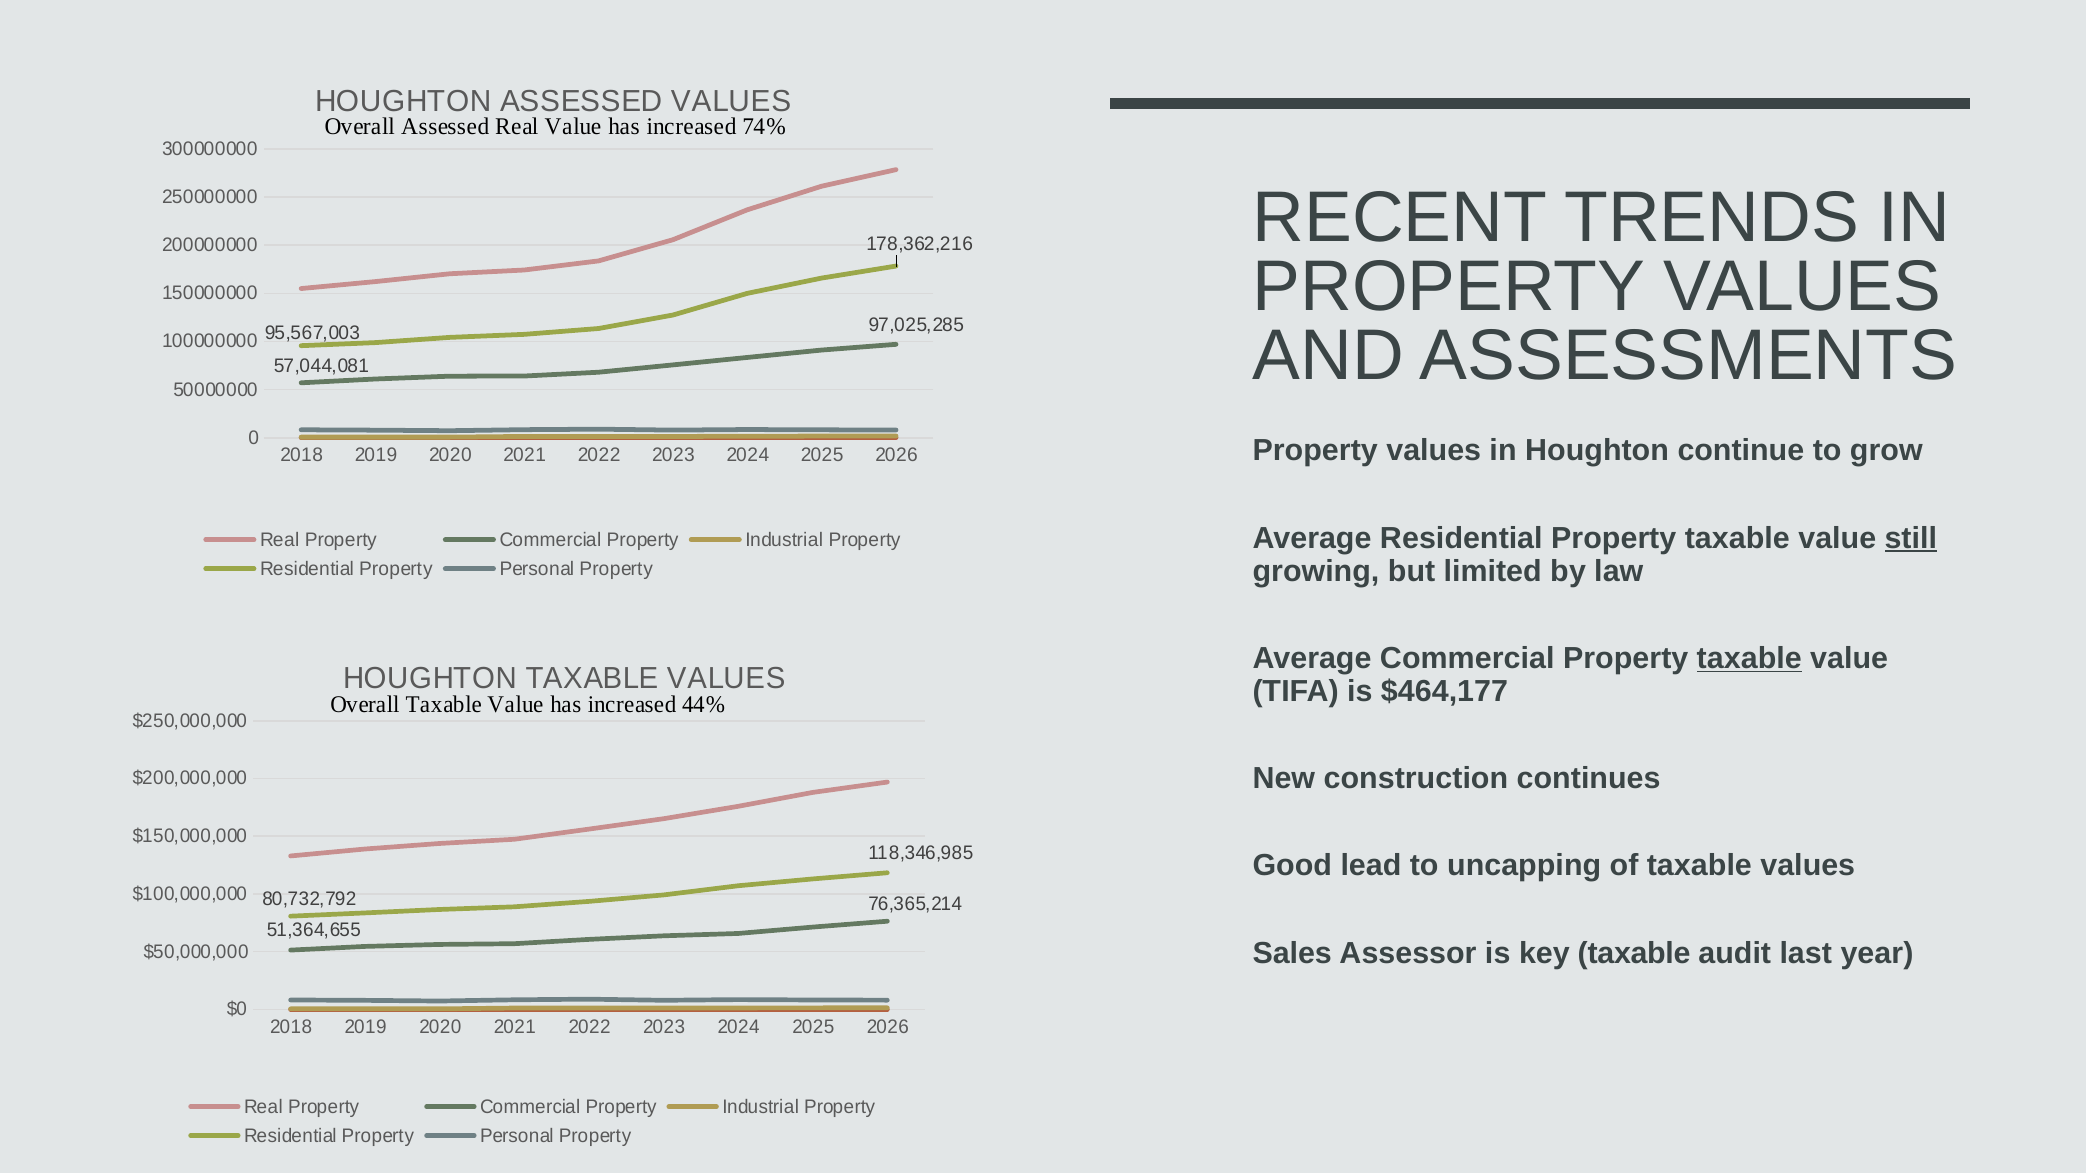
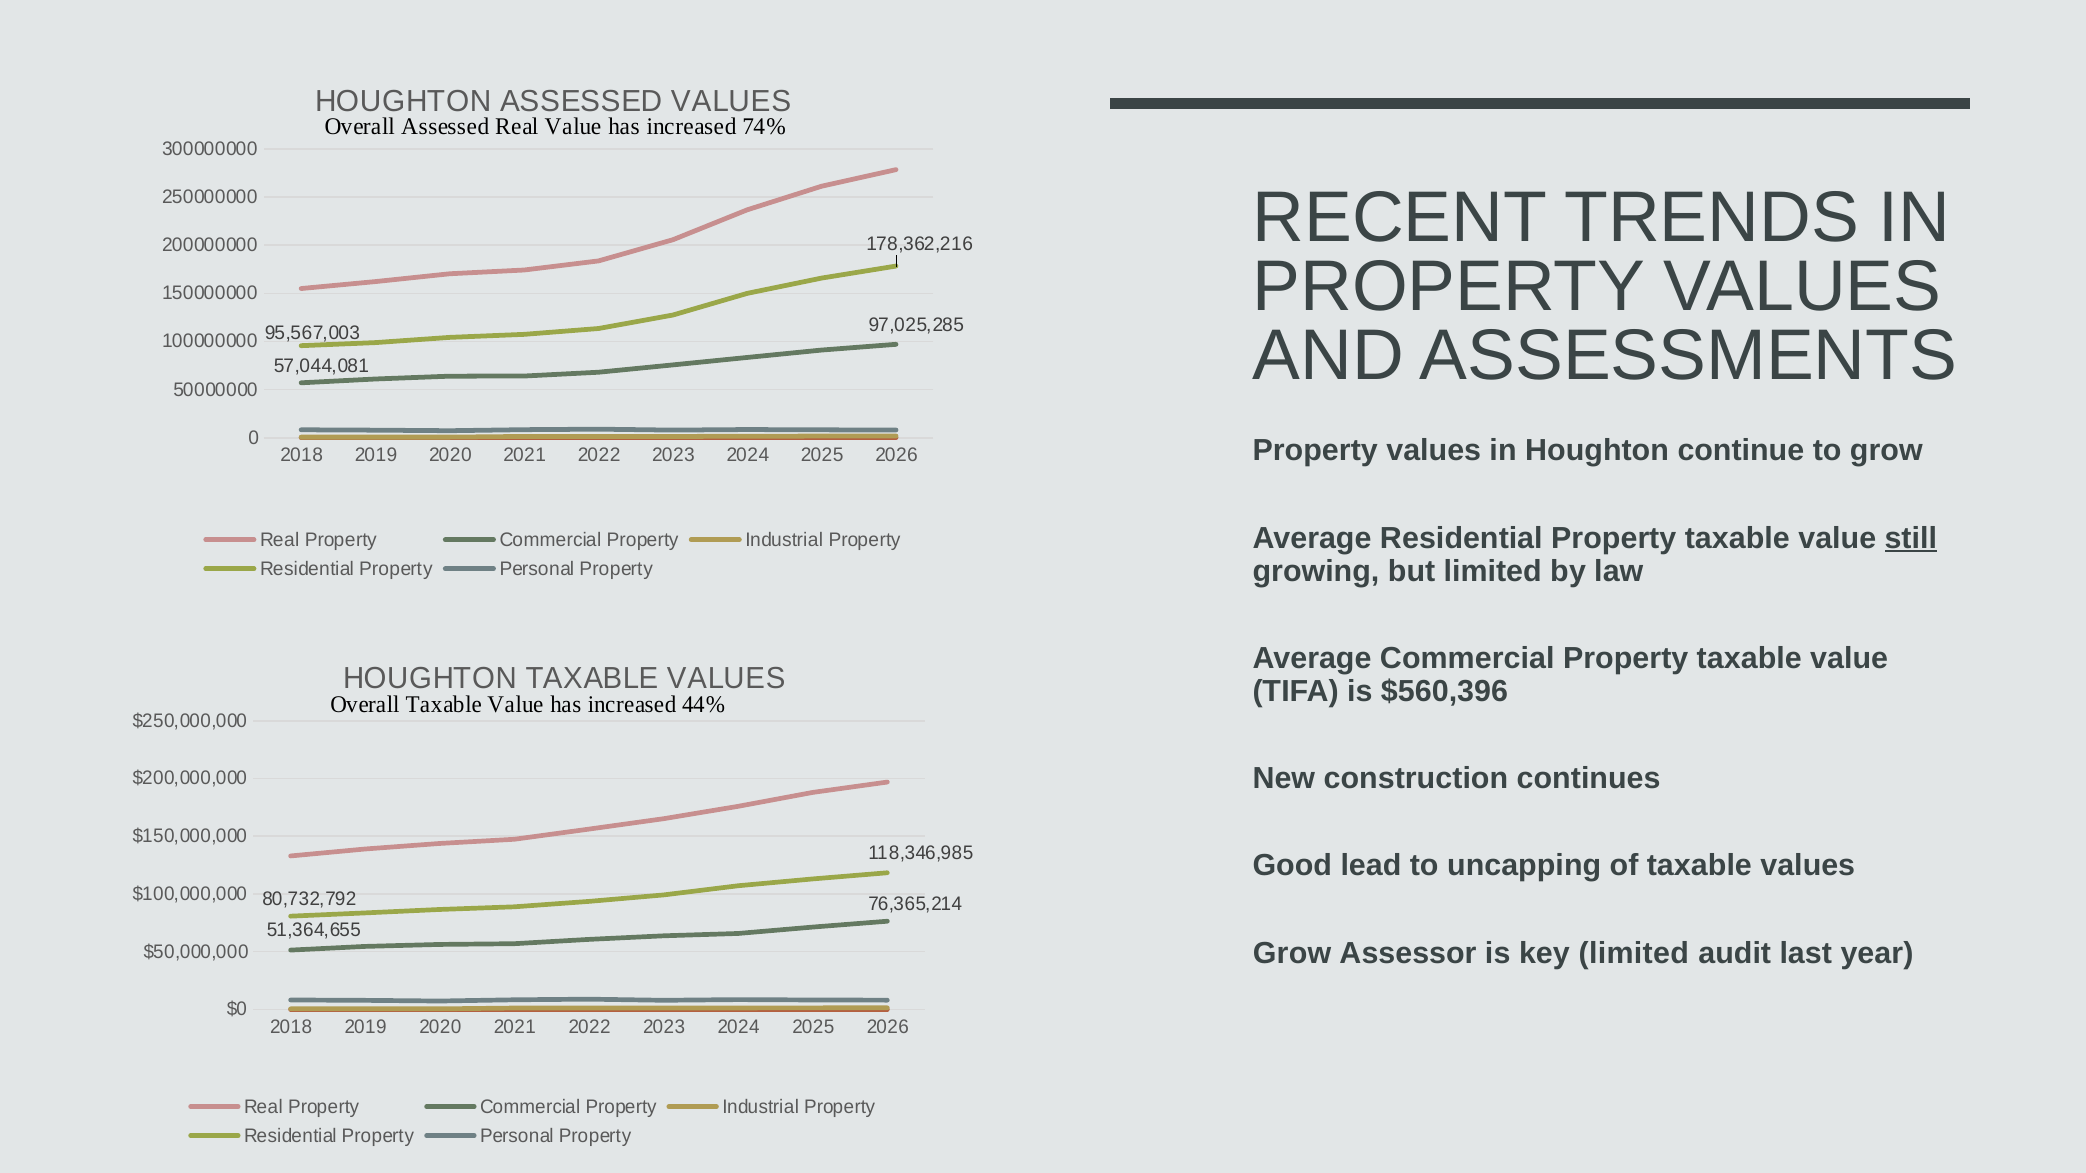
taxable at (1749, 659) underline: present -> none
$464,177: $464,177 -> $560,396
Sales at (1292, 953): Sales -> Grow
key taxable: taxable -> limited
